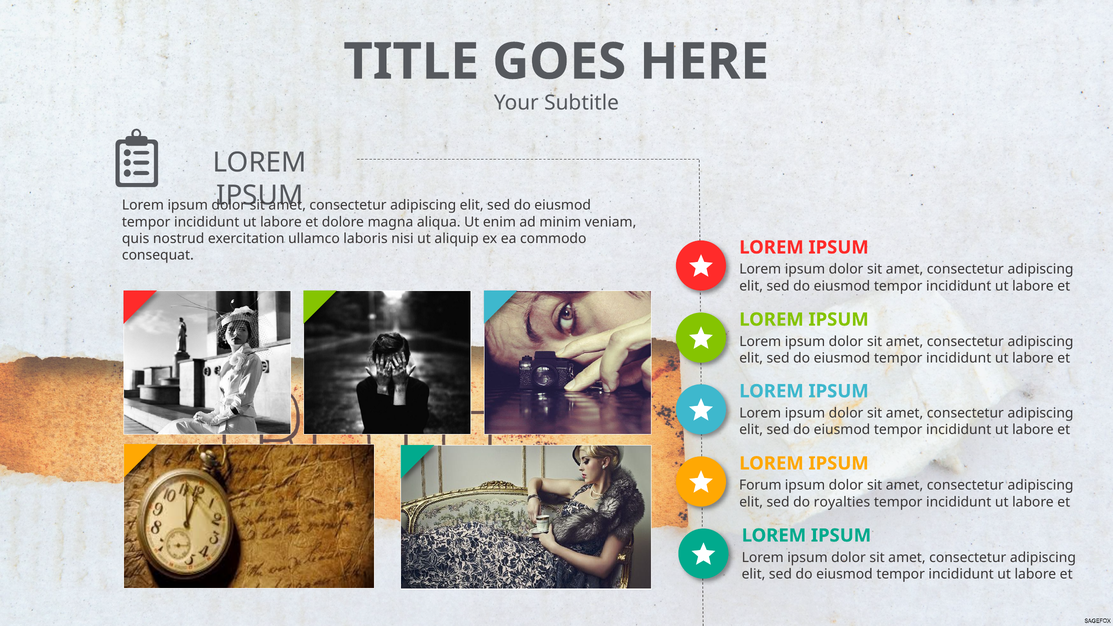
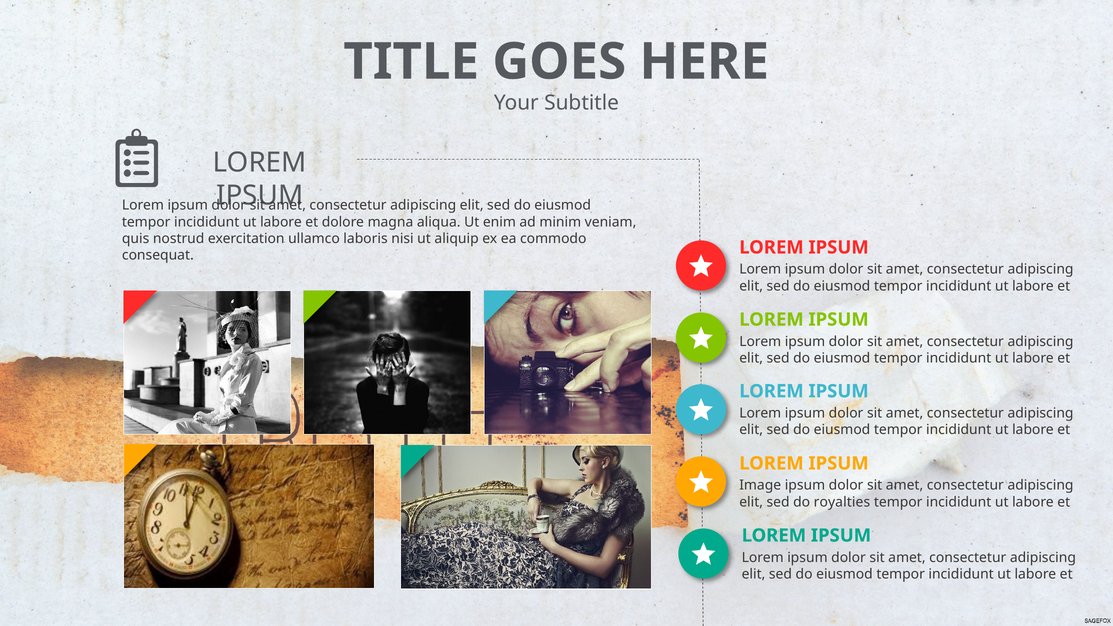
Forum: Forum -> Image
